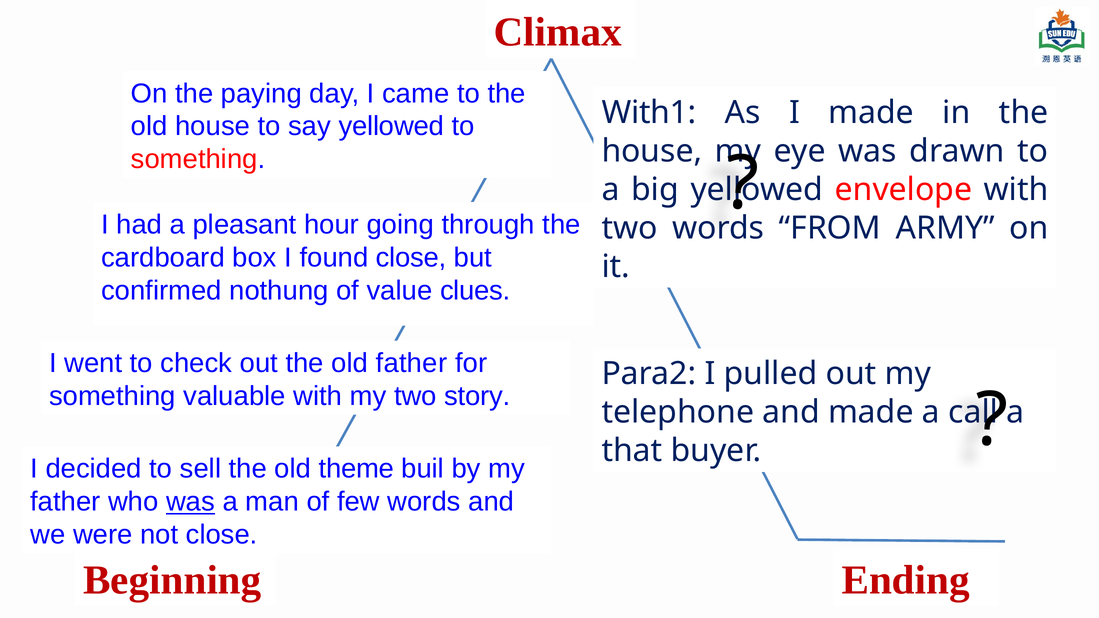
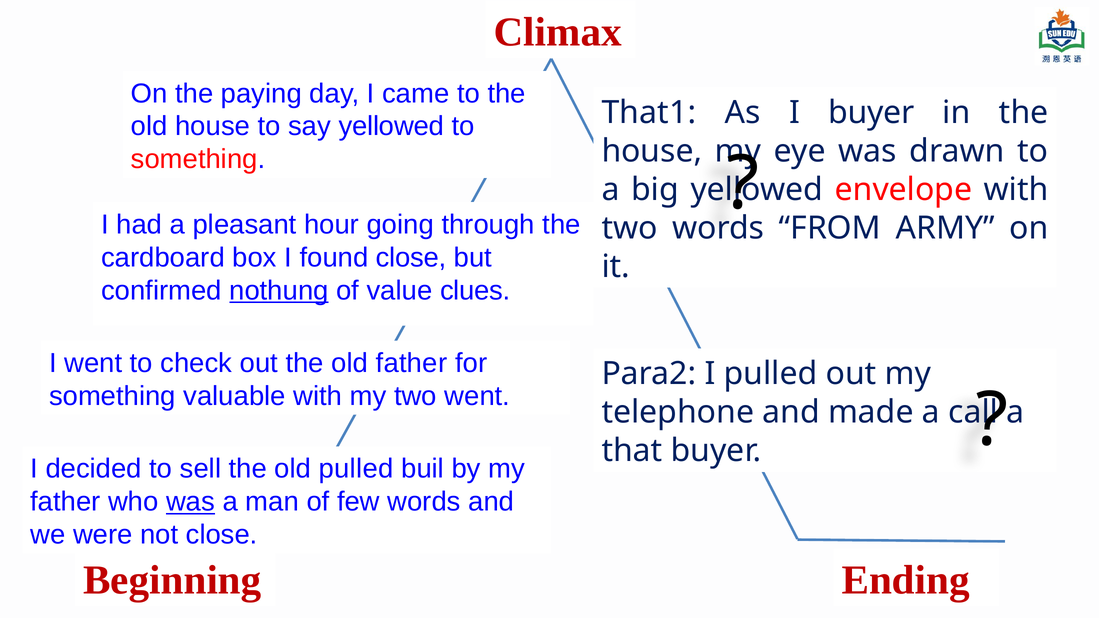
With1: With1 -> That1
made at (871, 113): made -> buyer
nothung underline: none -> present
two story: story -> went
old theme: theme -> pulled
